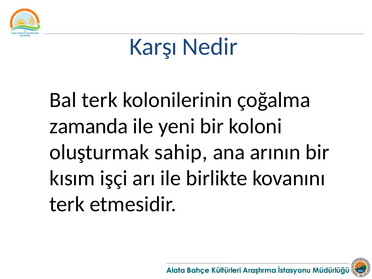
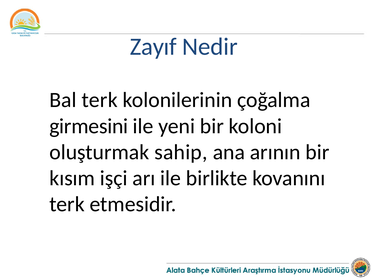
Karşı: Karşı -> Zayıf
zamanda: zamanda -> girmesini
